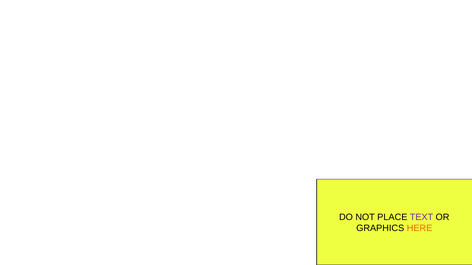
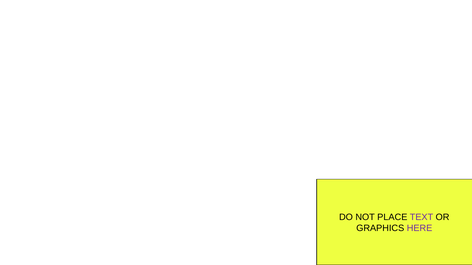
HERE colour: orange -> purple
